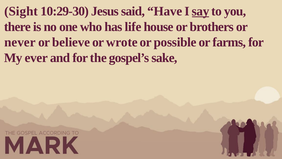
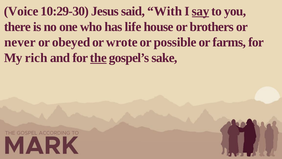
Sight: Sight -> Voice
Have: Have -> With
believe: believe -> obeyed
ever: ever -> rich
the underline: none -> present
